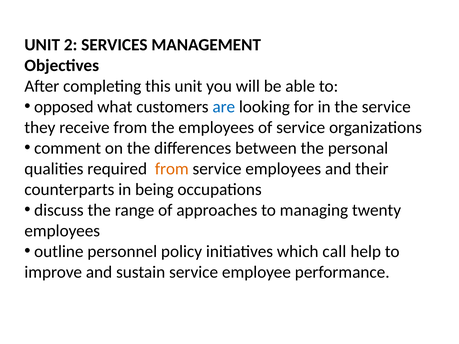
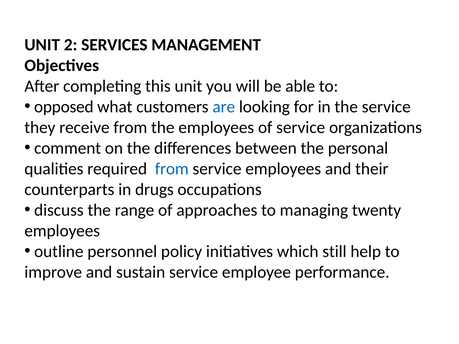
from at (172, 169) colour: orange -> blue
being: being -> drugs
call: call -> still
